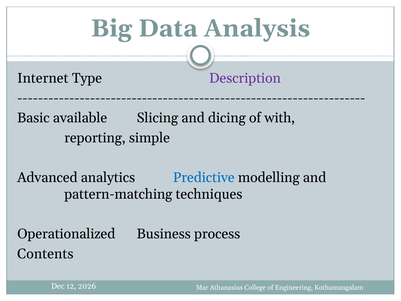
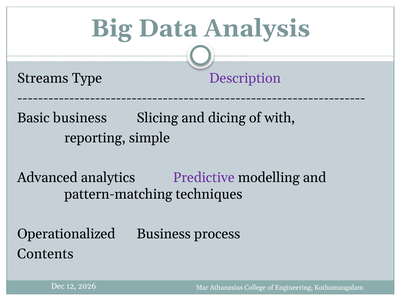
Internet: Internet -> Streams
Basic available: available -> business
Predictive colour: blue -> purple
